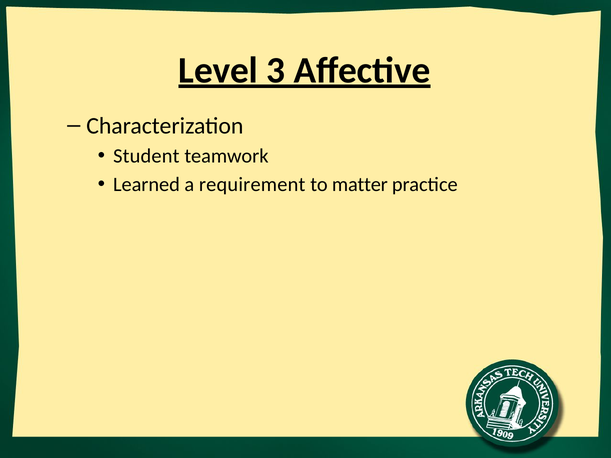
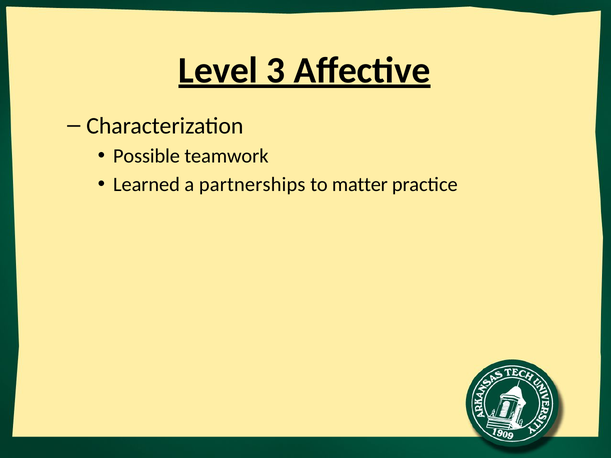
Student: Student -> Possible
requirement: requirement -> partnerships
